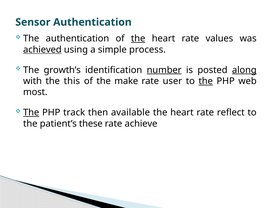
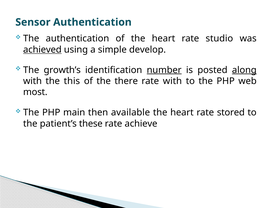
the at (138, 39) underline: present -> none
values: values -> studio
process: process -> develop
make: make -> there
rate user: user -> with
the at (206, 81) underline: present -> none
The at (31, 113) underline: present -> none
track: track -> main
reflect: reflect -> stored
